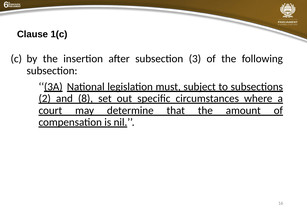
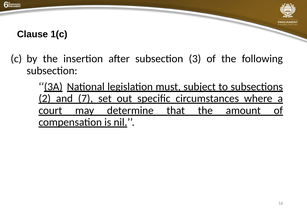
8: 8 -> 7
